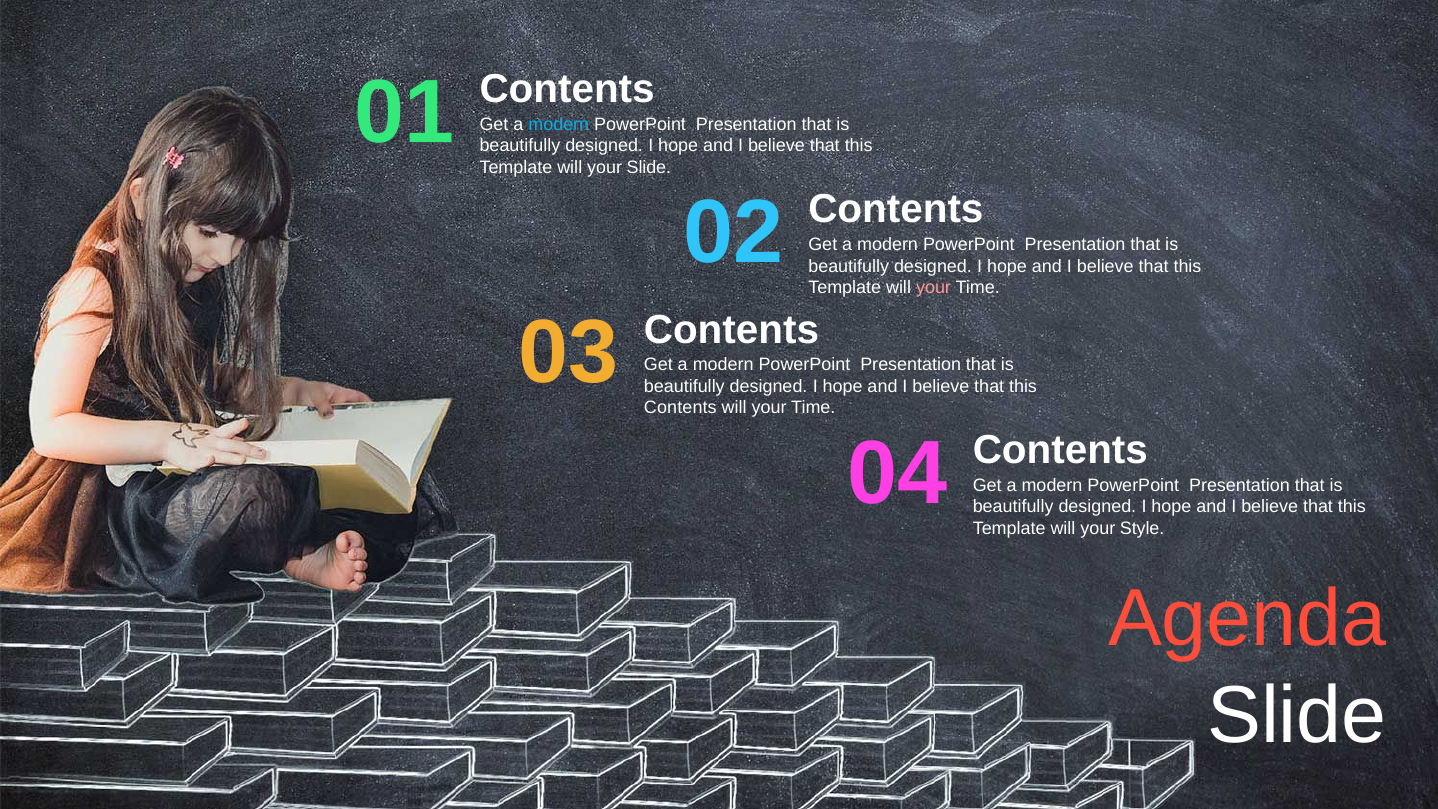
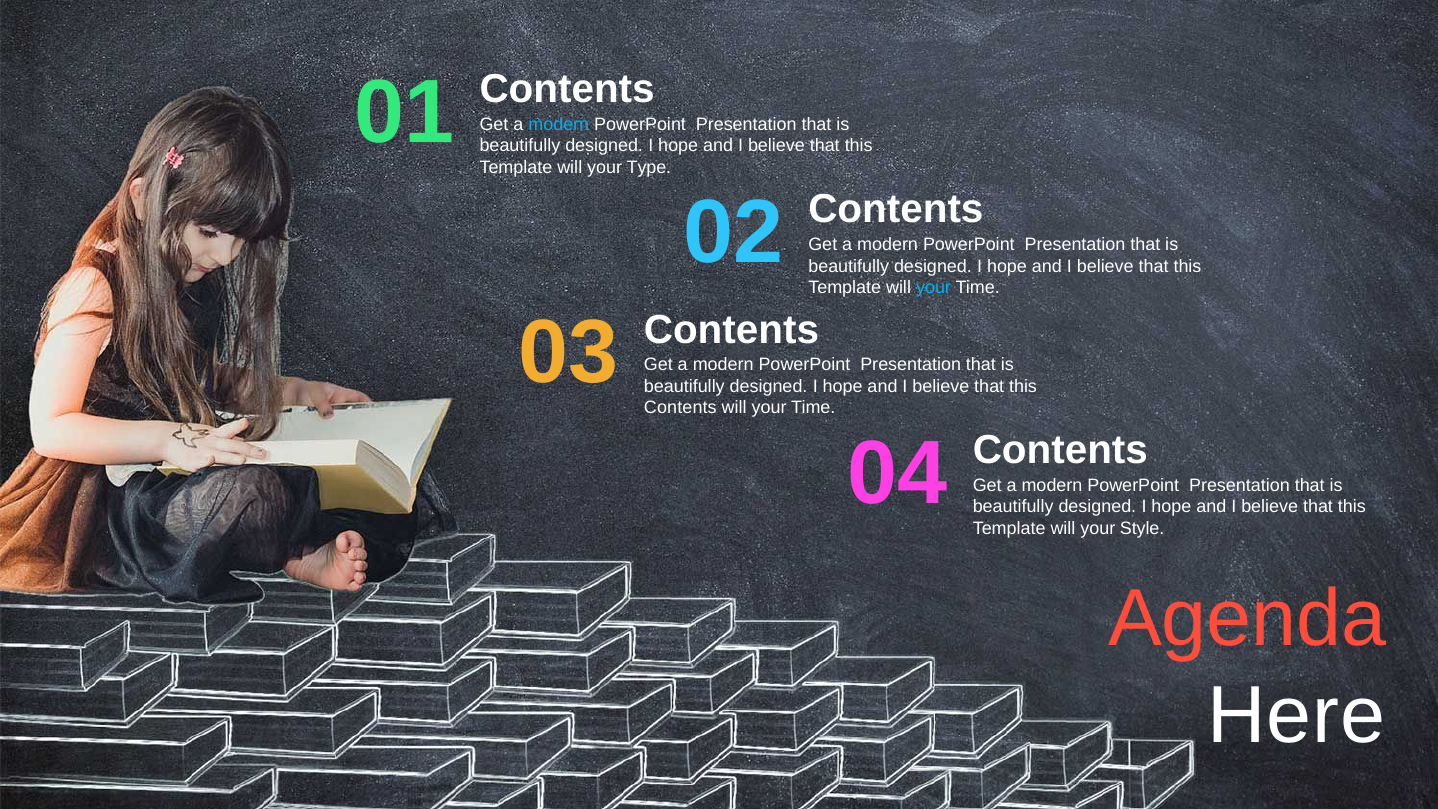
your Slide: Slide -> Type
your at (934, 288) colour: pink -> light blue
Slide at (1297, 716): Slide -> Here
